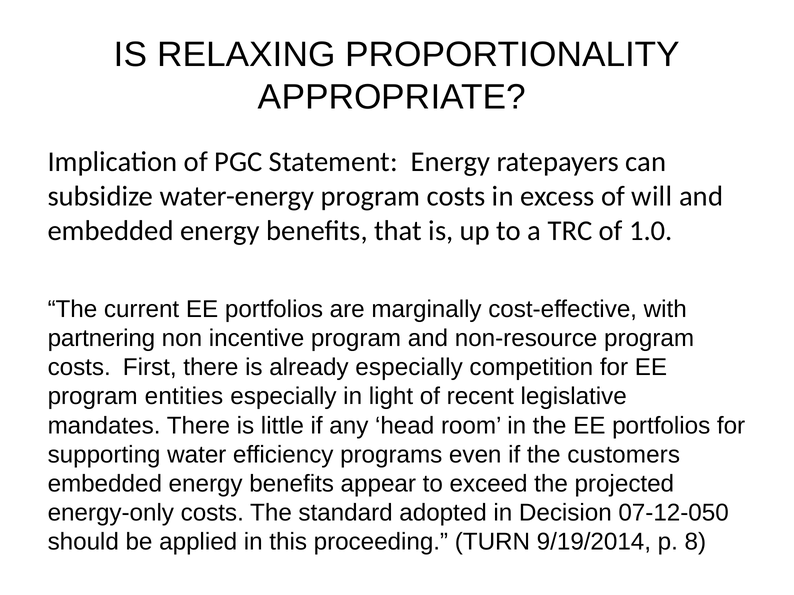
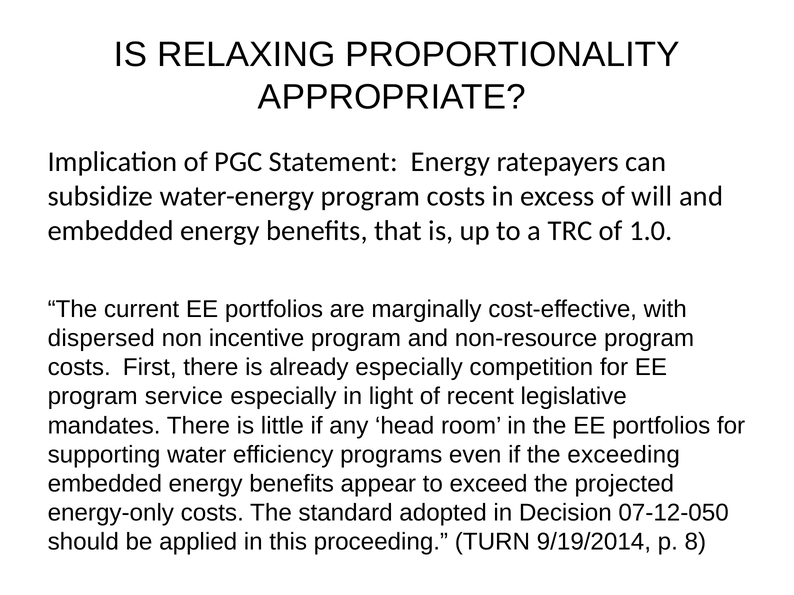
partnering: partnering -> dispersed
entities: entities -> service
customers: customers -> exceeding
